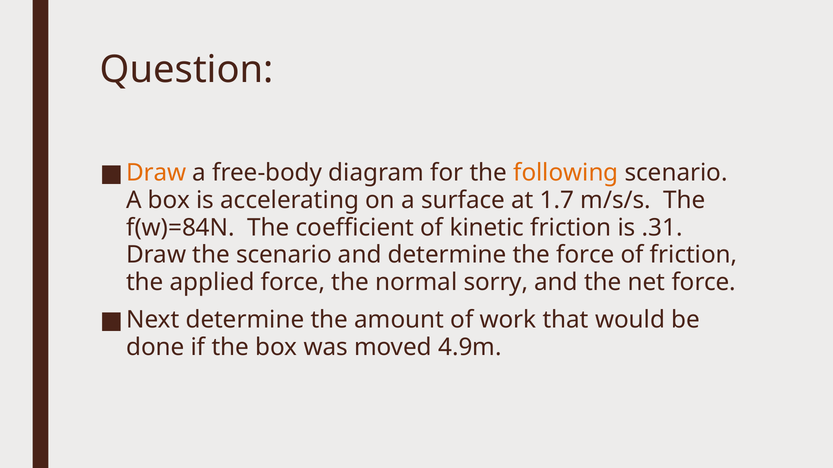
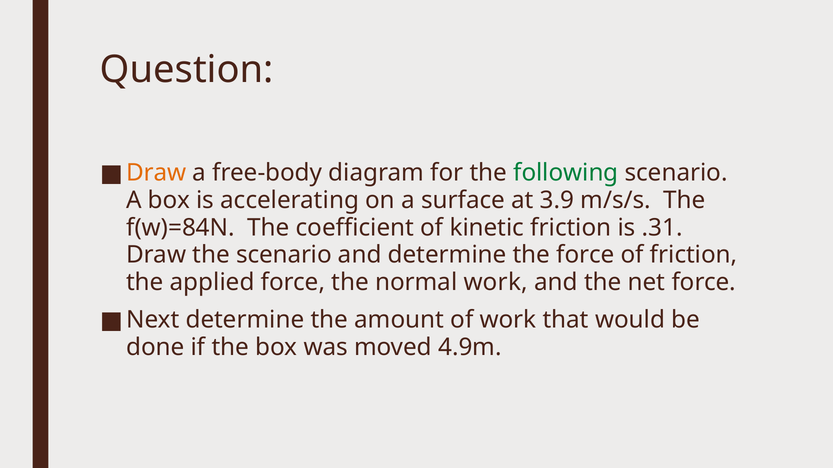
following colour: orange -> green
1.7: 1.7 -> 3.9
normal sorry: sorry -> work
